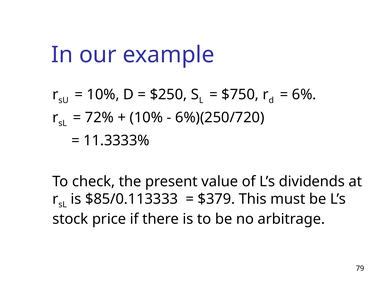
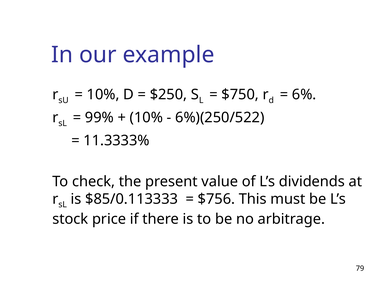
72%: 72% -> 99%
6%)(250/720: 6%)(250/720 -> 6%)(250/522
$379: $379 -> $756
